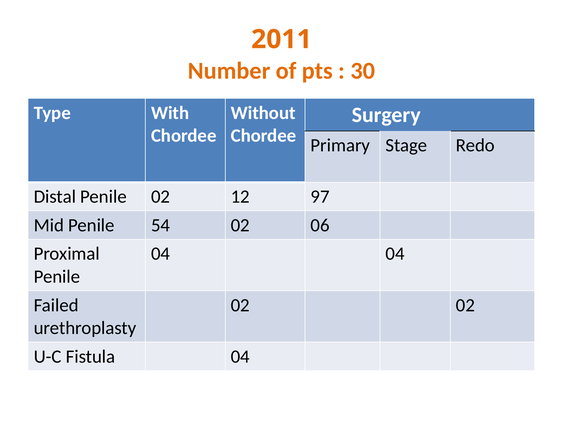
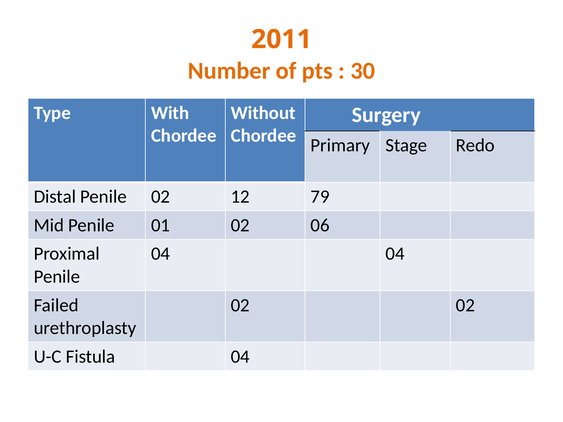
97: 97 -> 79
54: 54 -> 01
